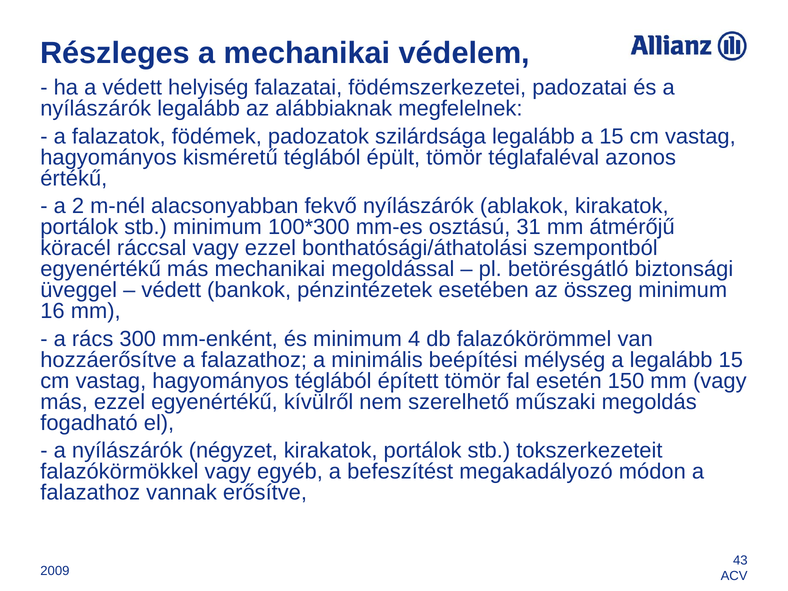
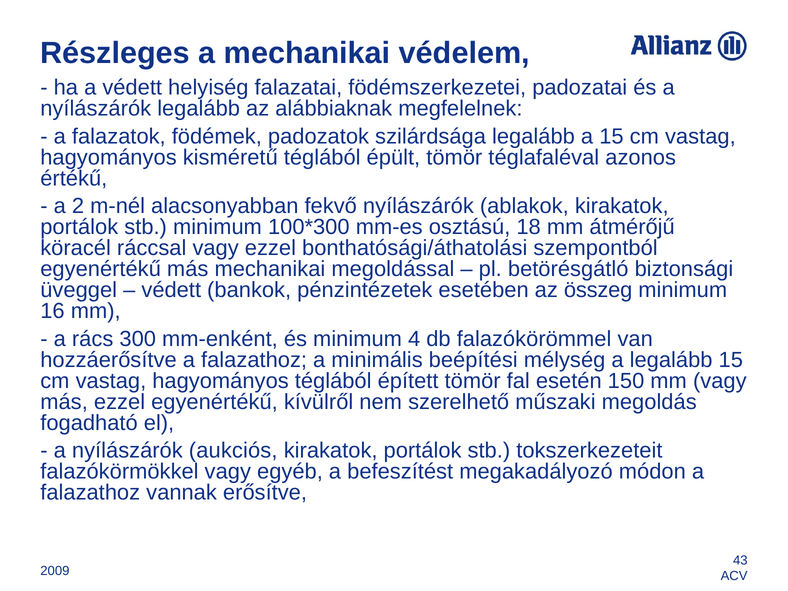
31: 31 -> 18
négyzet: négyzet -> aukciós
